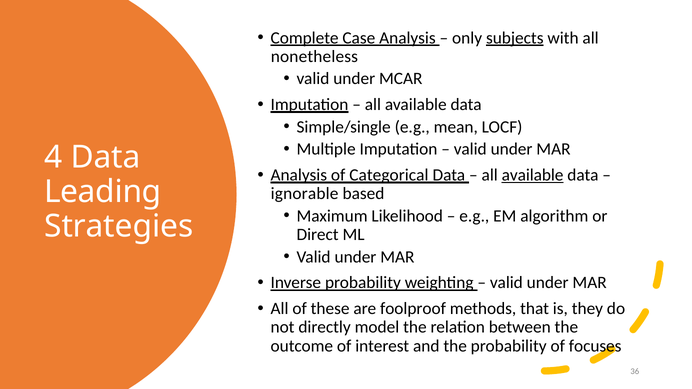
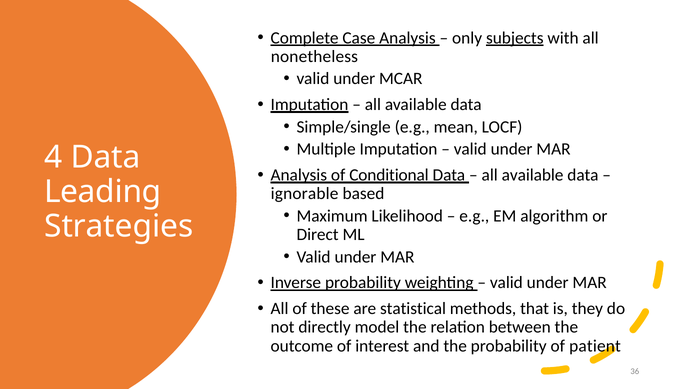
Categorical: Categorical -> Conditional
available at (533, 175) underline: present -> none
foolproof: foolproof -> statistical
focuses: focuses -> patient
